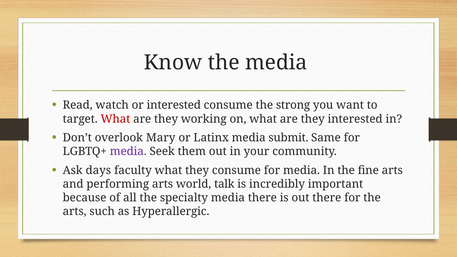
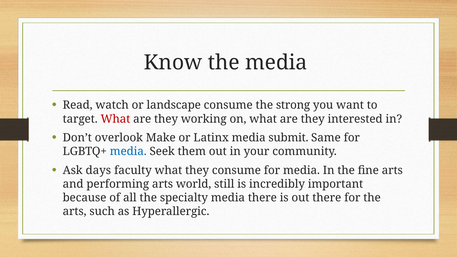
or interested: interested -> landscape
Mary: Mary -> Make
media at (128, 151) colour: purple -> blue
talk: talk -> still
